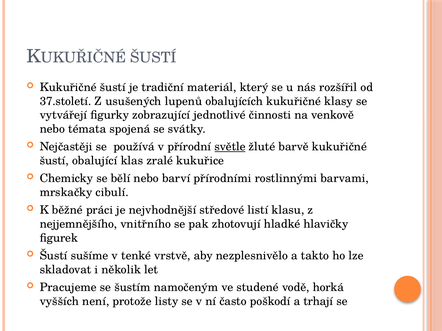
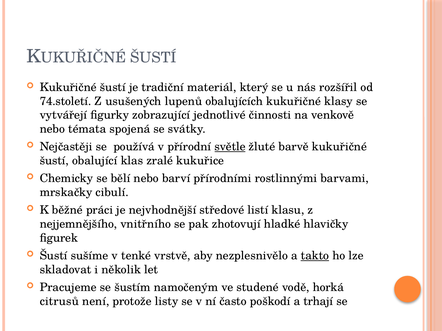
37.století: 37.století -> 74.století
takto underline: none -> present
vyšších: vyšších -> citrusů
